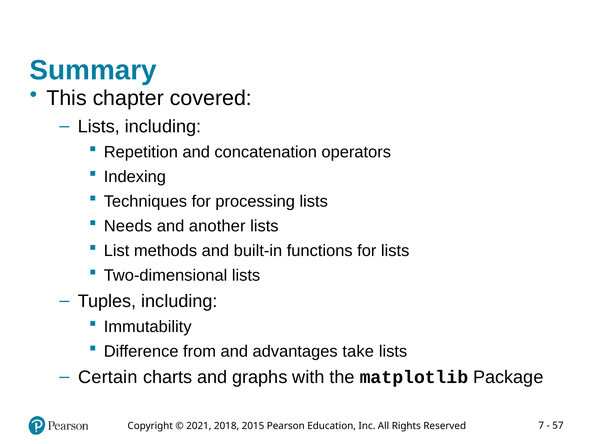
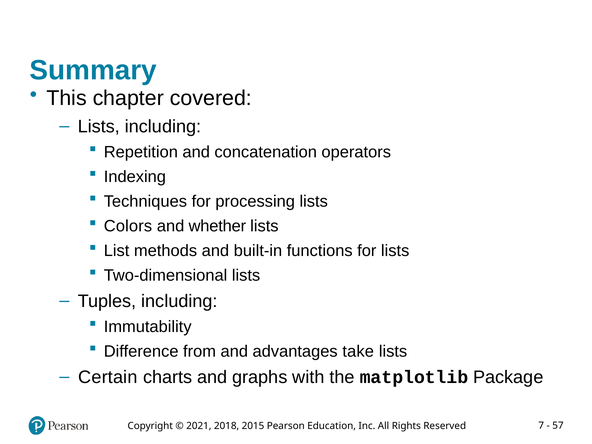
Needs: Needs -> Colors
another: another -> whether
